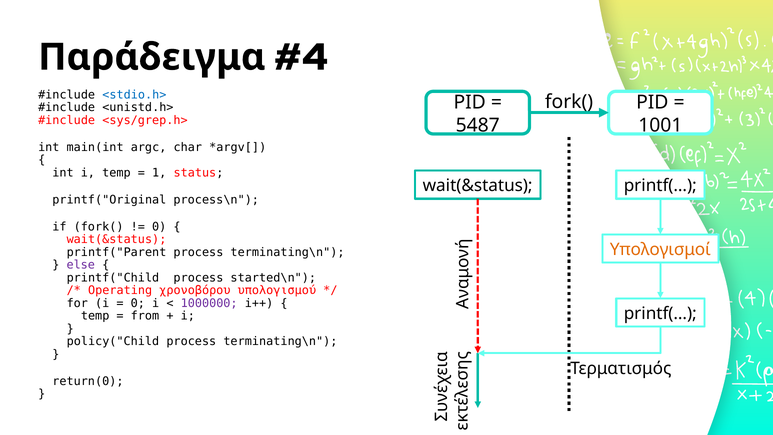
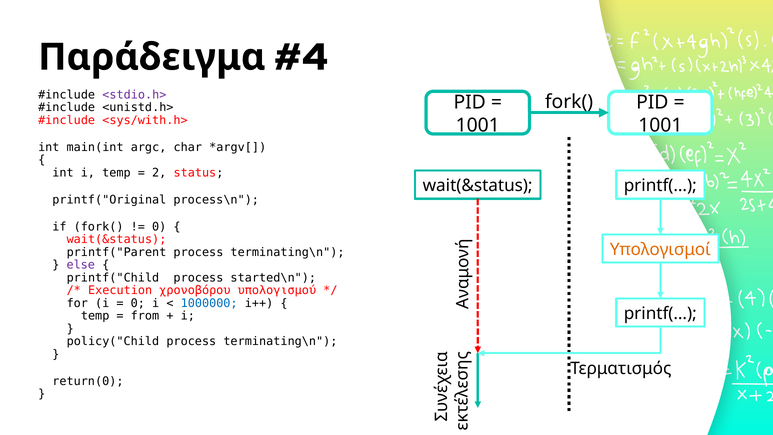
<stdio.h> colour: blue -> purple
<sys/grep.h>: <sys/grep.h> -> <sys/with.h>
5487 at (478, 125): 5487 -> 1001
1: 1 -> 2
Operating: Operating -> Execution
1000000 colour: purple -> blue
